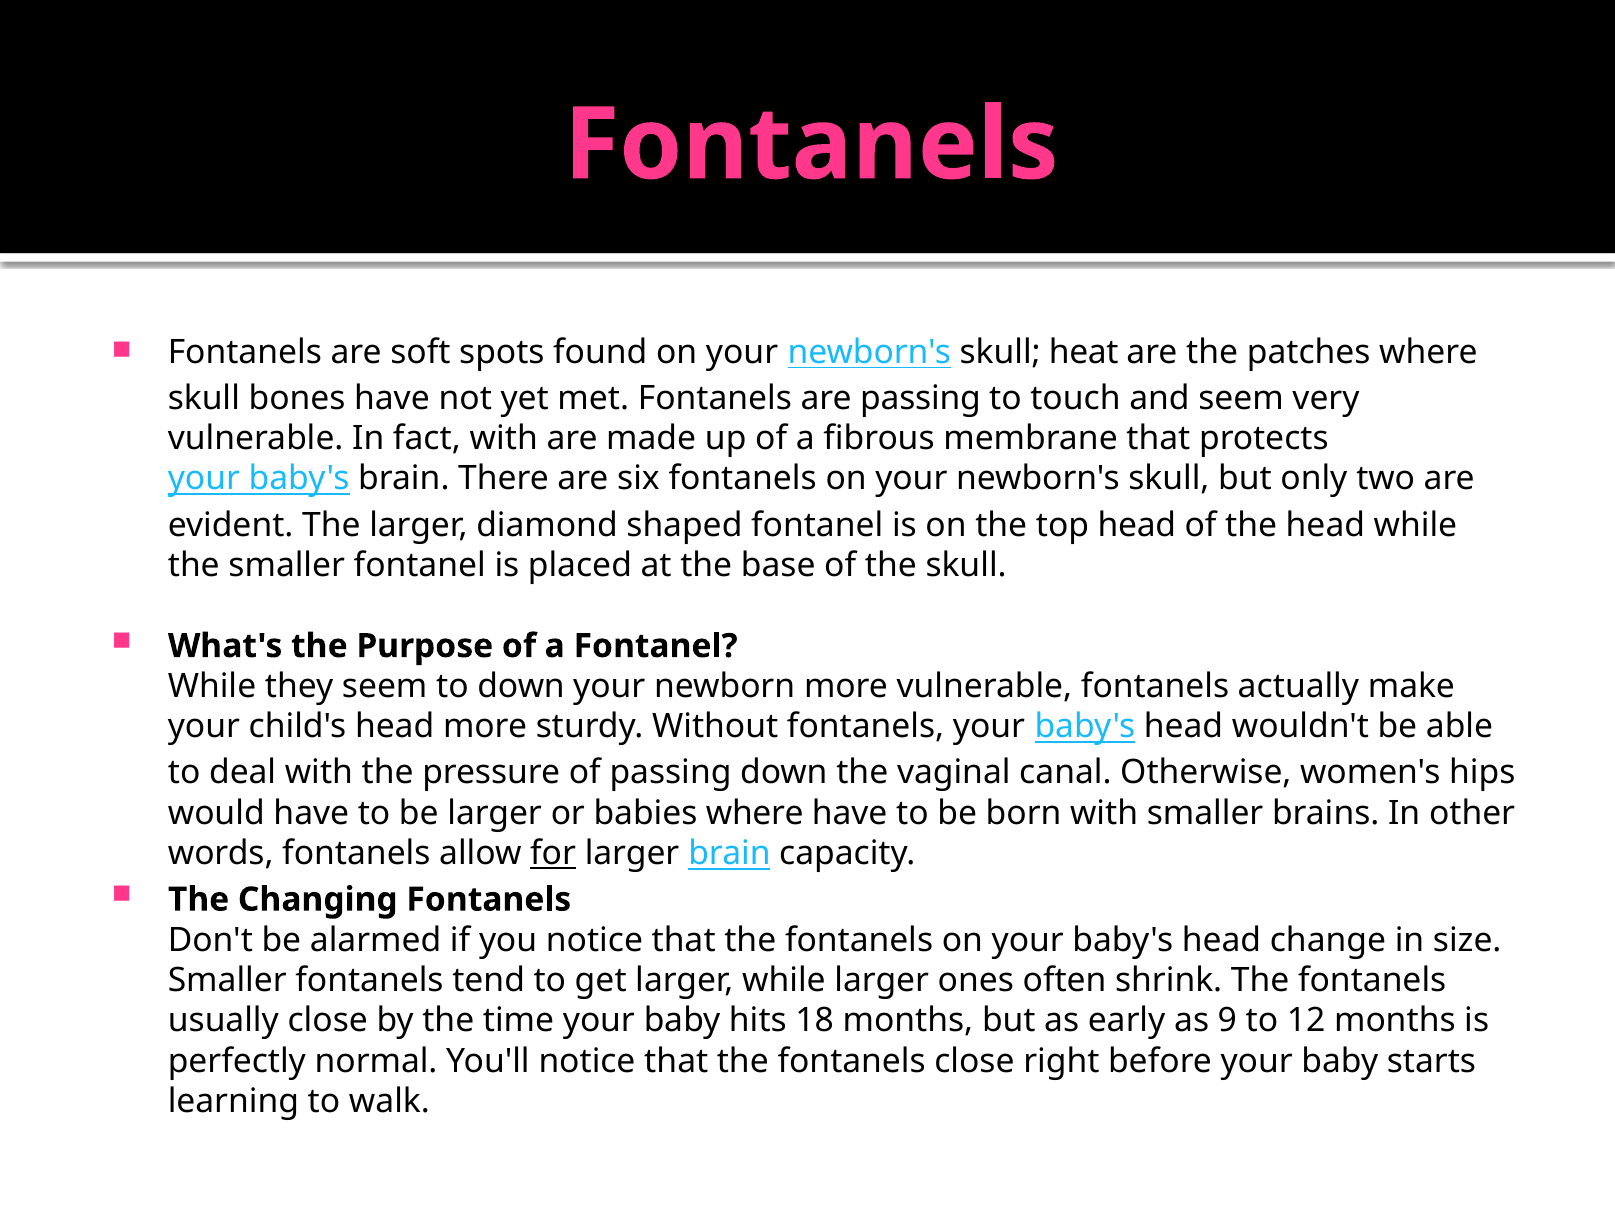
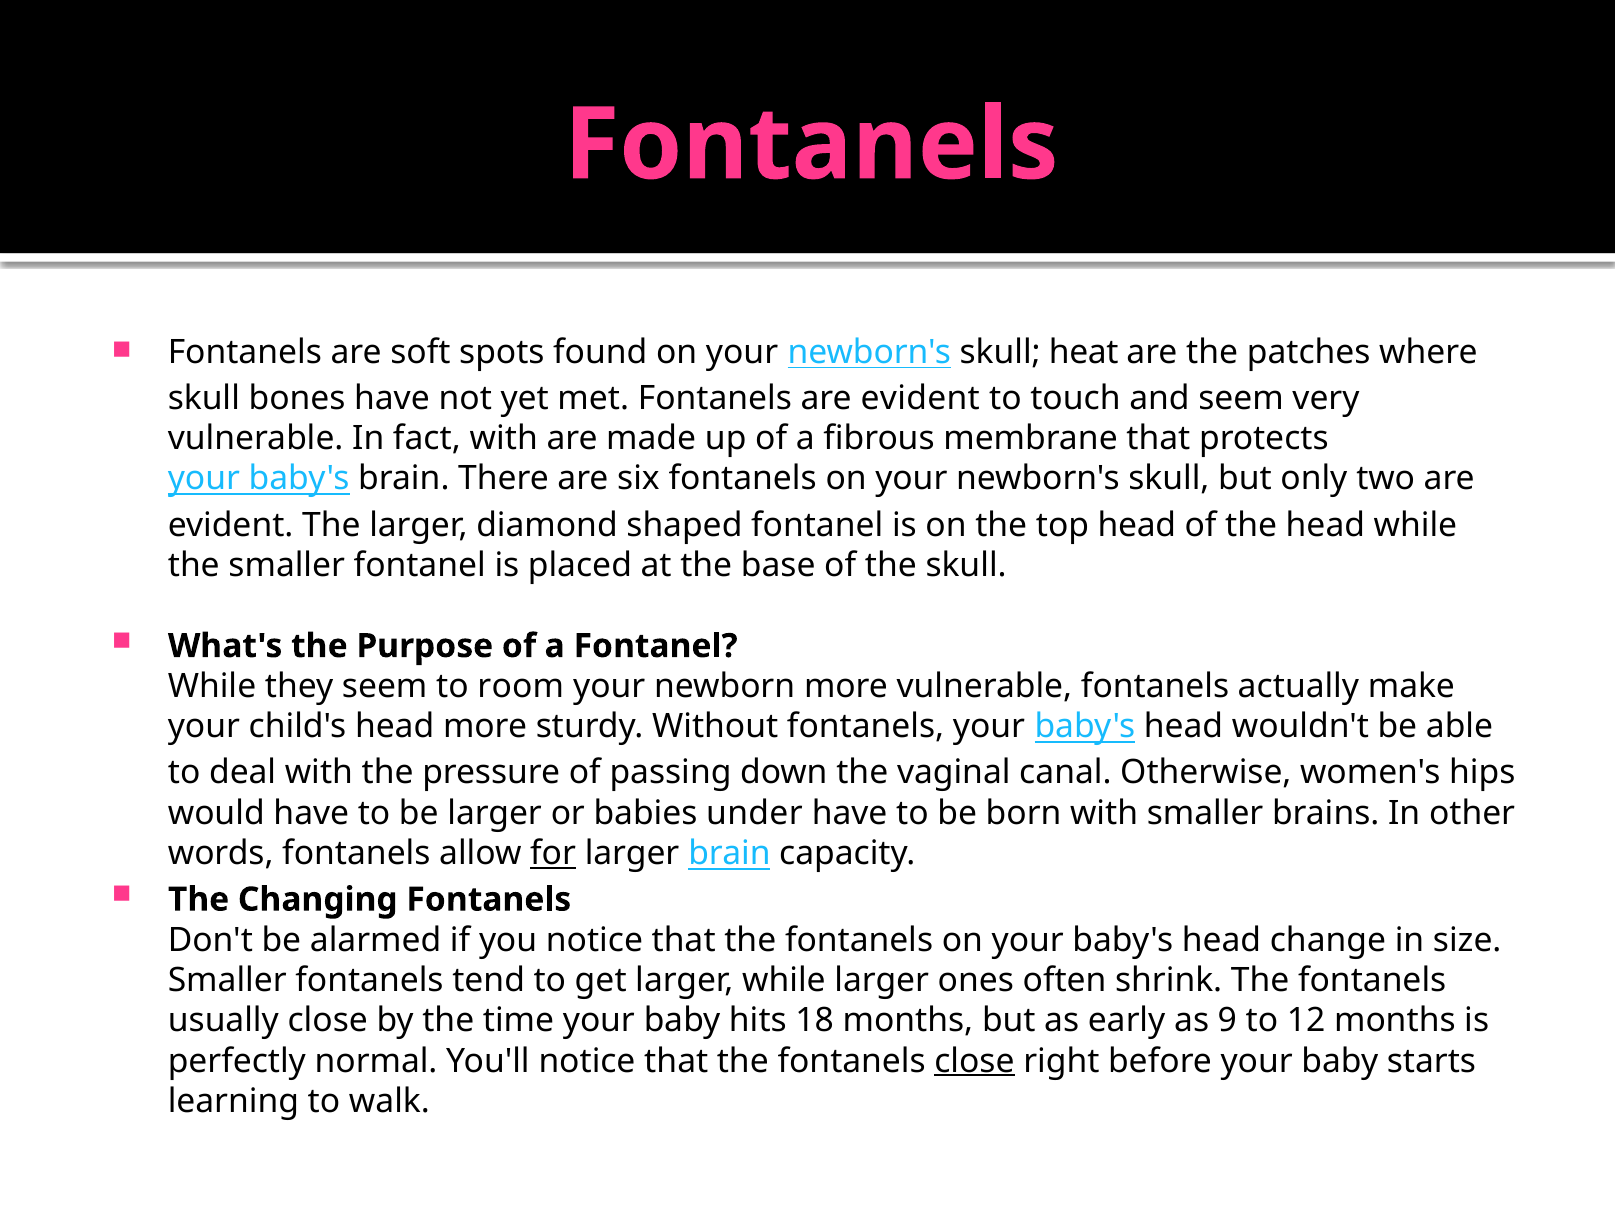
Fontanels are passing: passing -> evident
to down: down -> room
babies where: where -> under
close at (974, 1061) underline: none -> present
